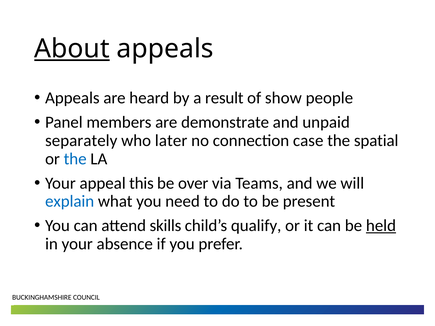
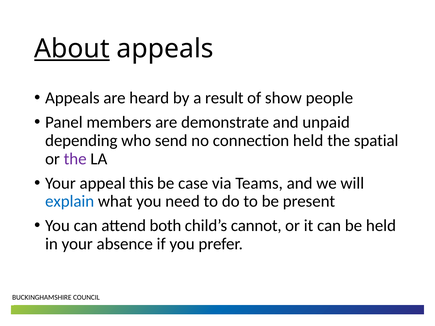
separately: separately -> depending
later: later -> send
connection case: case -> held
the at (75, 159) colour: blue -> purple
over: over -> case
skills: skills -> both
qualify: qualify -> cannot
held at (381, 226) underline: present -> none
